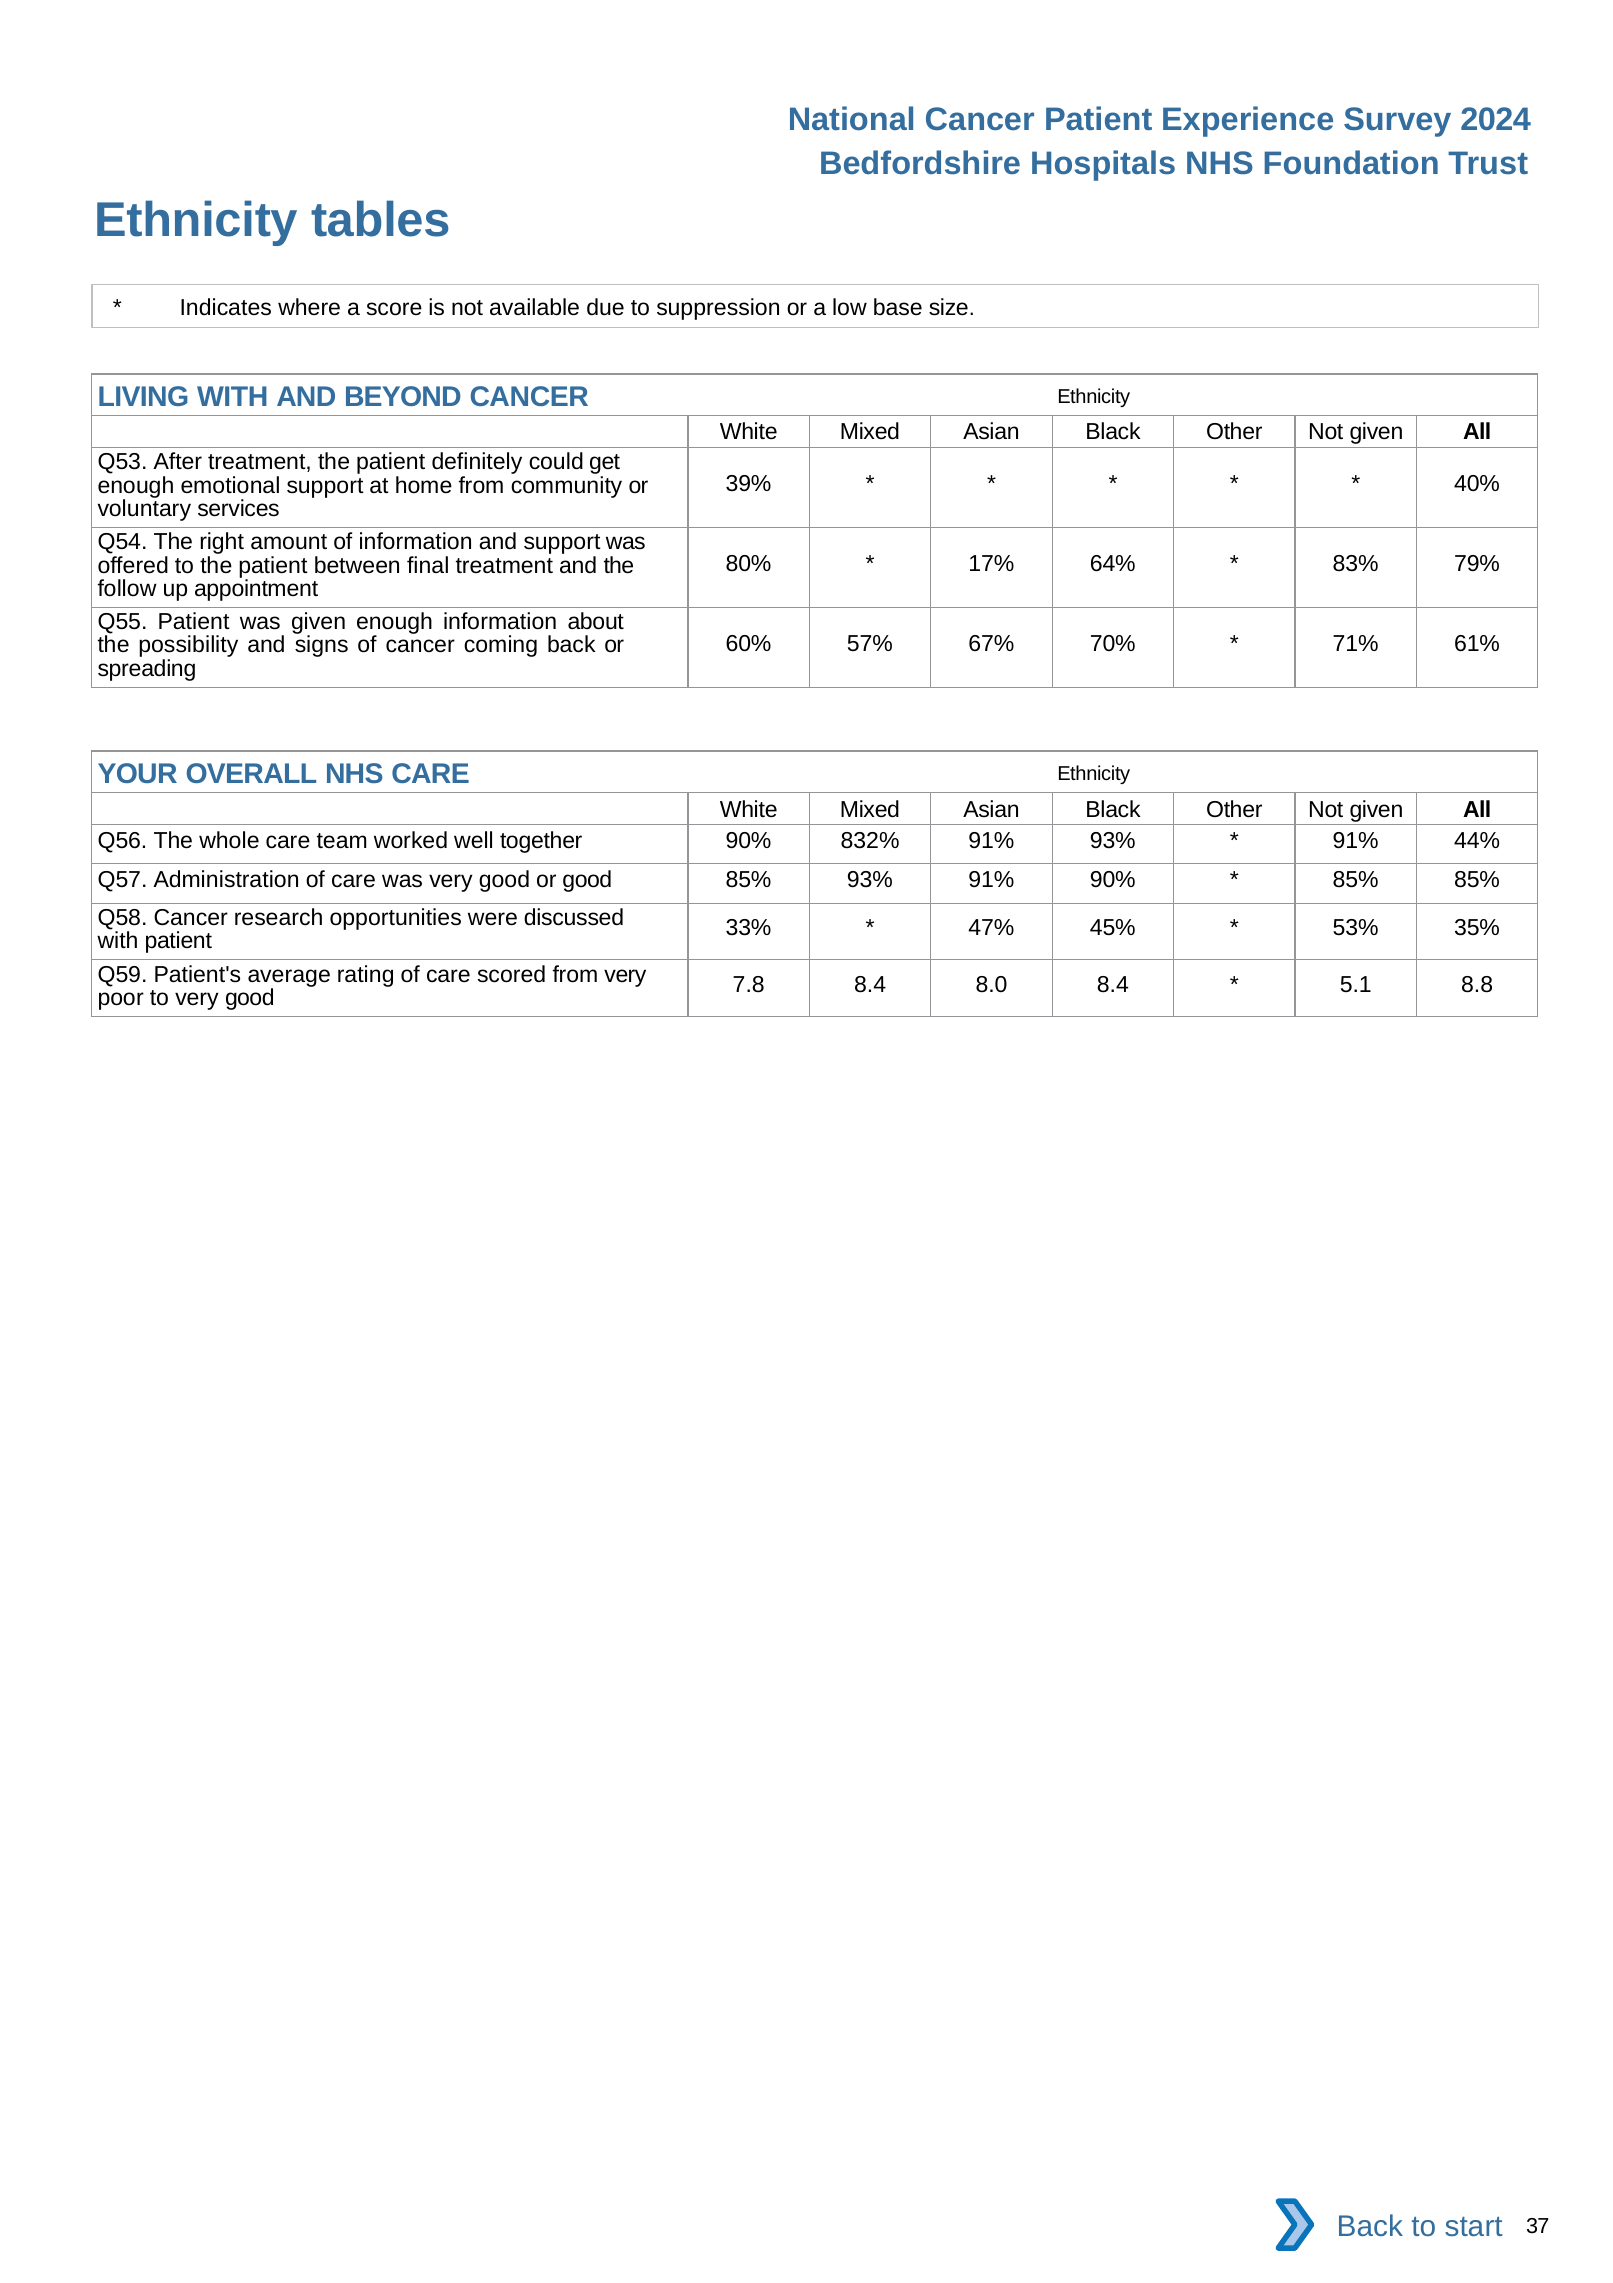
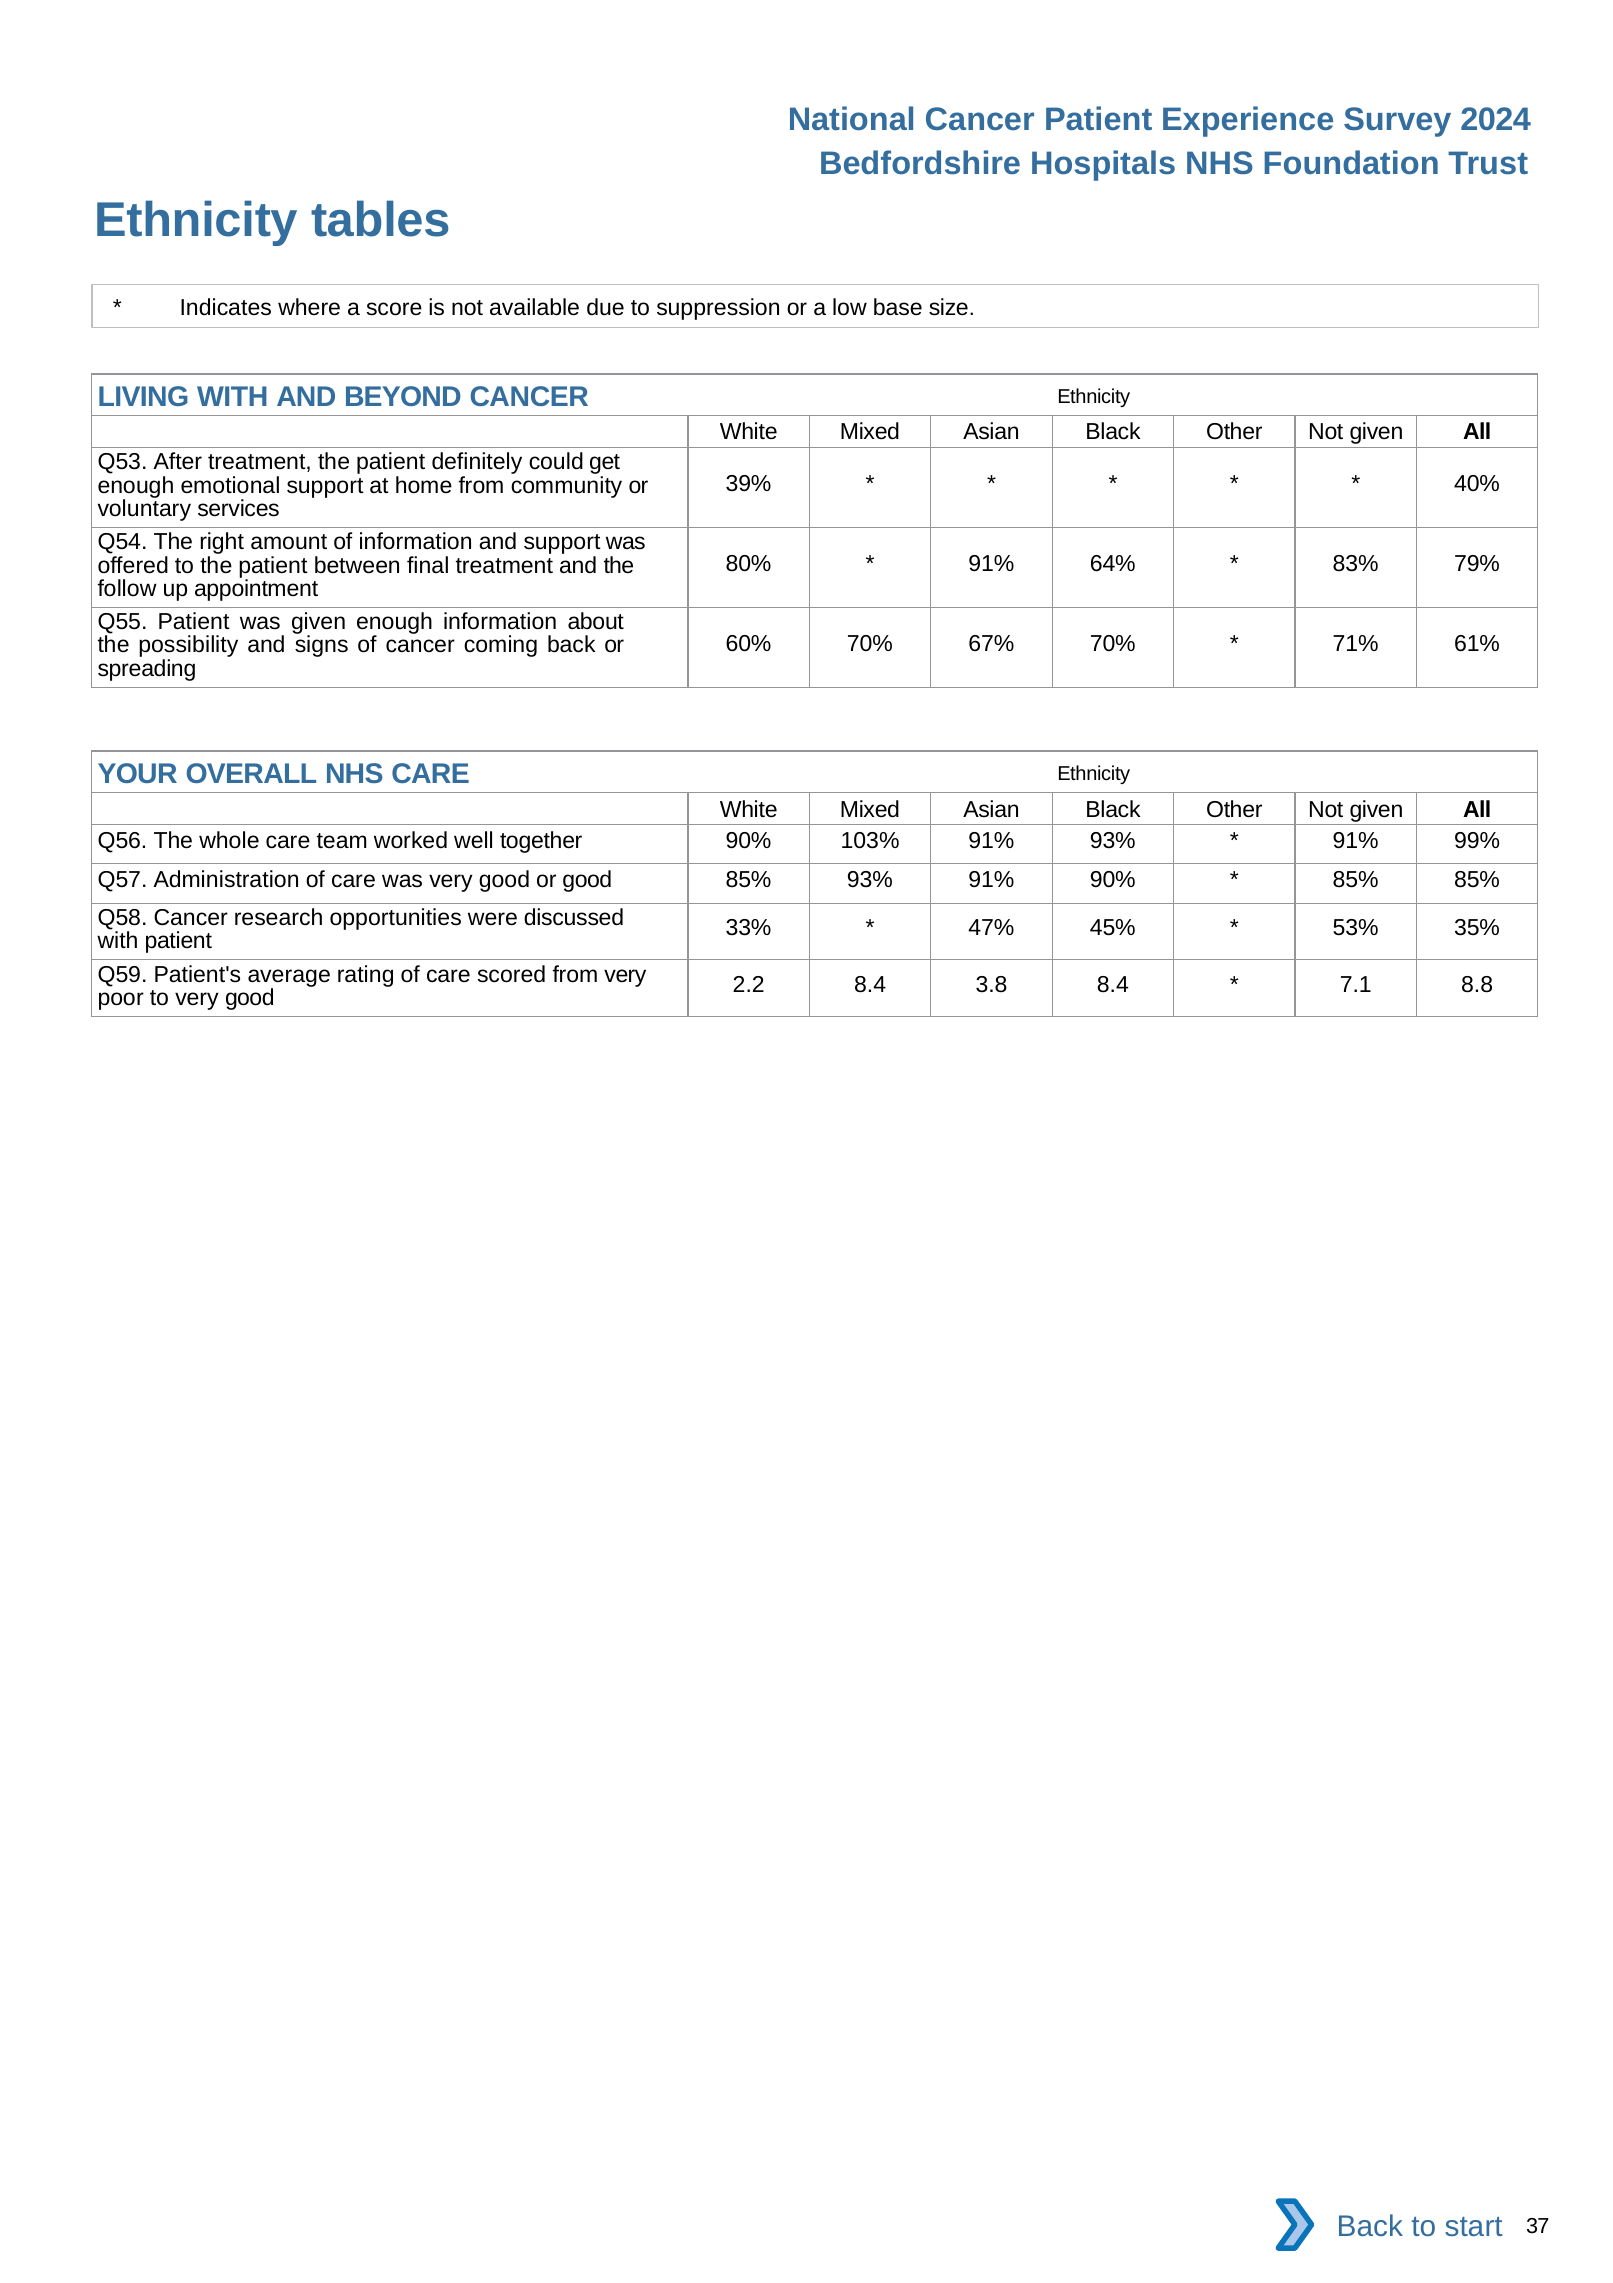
17% at (991, 564): 17% -> 91%
60% 57%: 57% -> 70%
832%: 832% -> 103%
44%: 44% -> 99%
7.8: 7.8 -> 2.2
8.0: 8.0 -> 3.8
5.1: 5.1 -> 7.1
